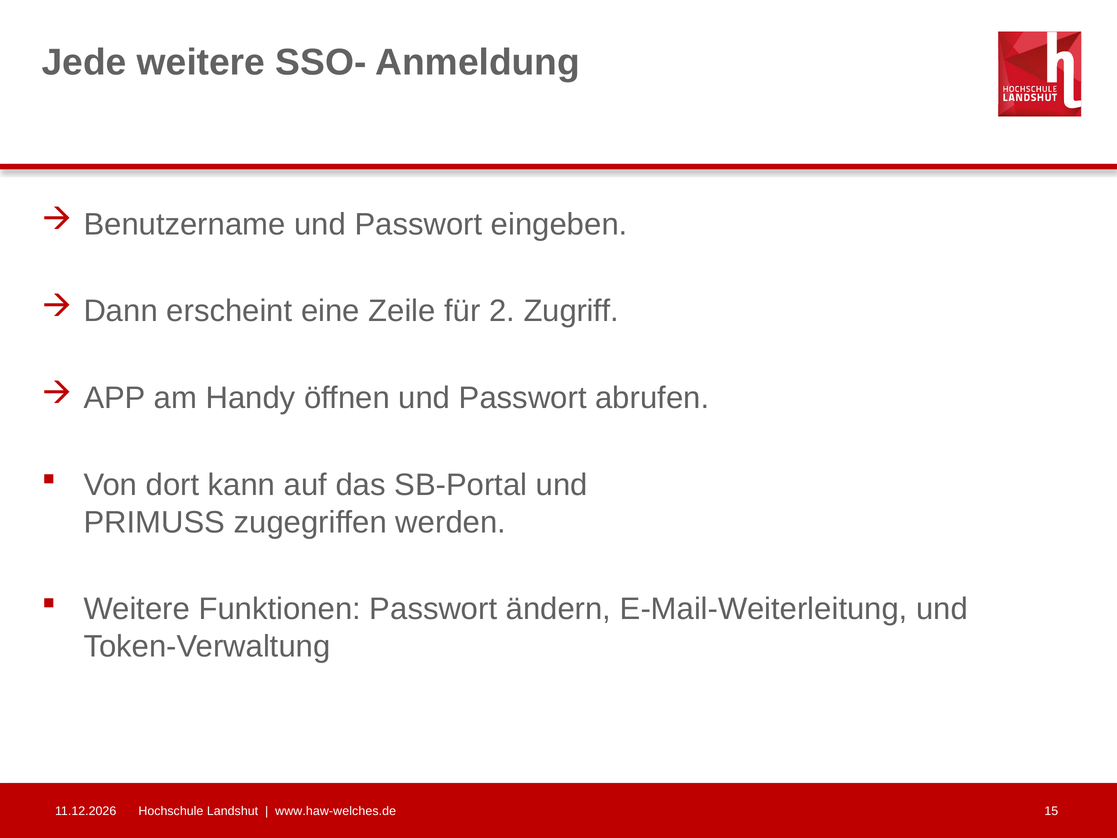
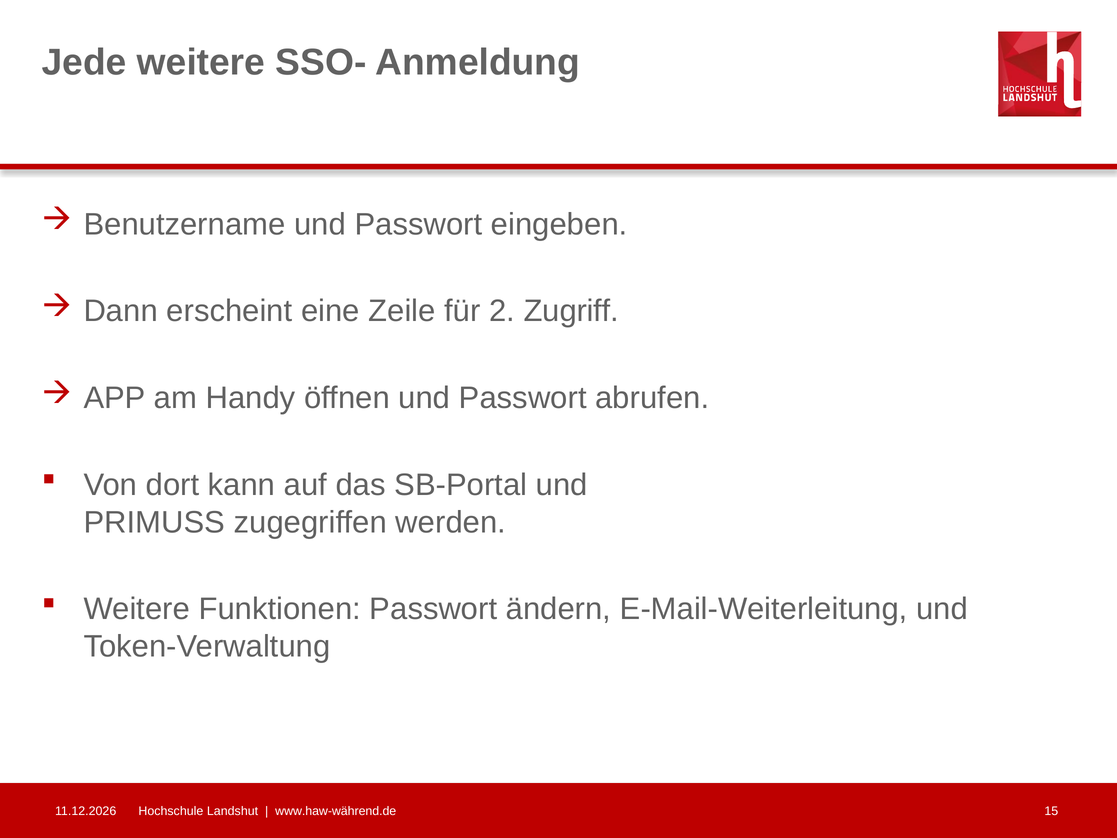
www.haw-welches.de: www.haw-welches.de -> www.haw-während.de
